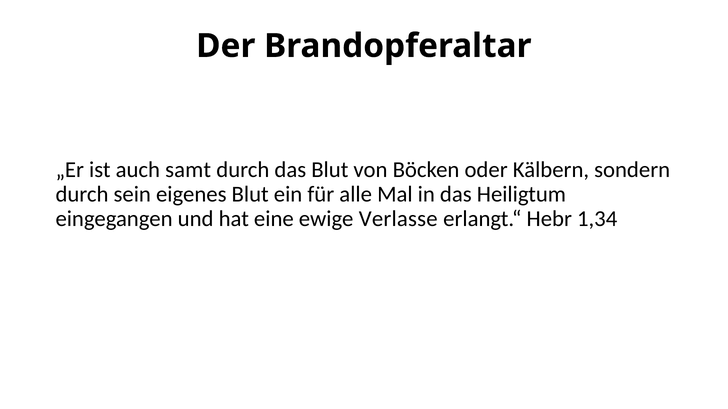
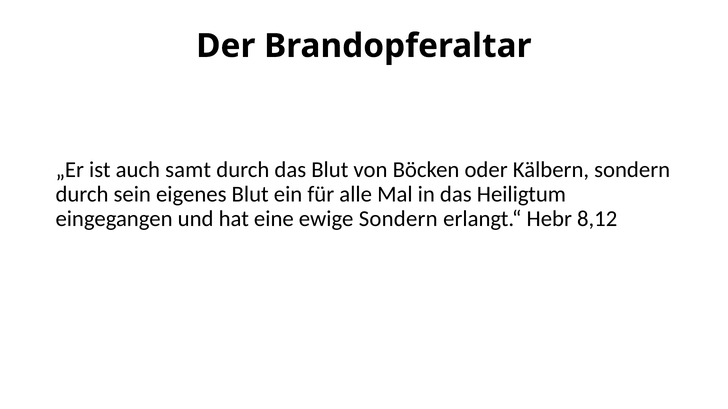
ewige Verlasse: Verlasse -> Sondern
1,34: 1,34 -> 8,12
